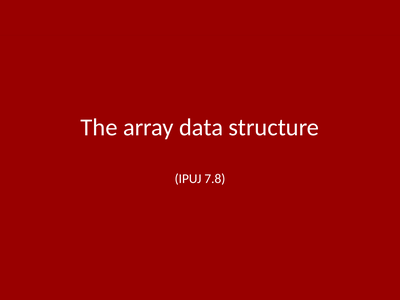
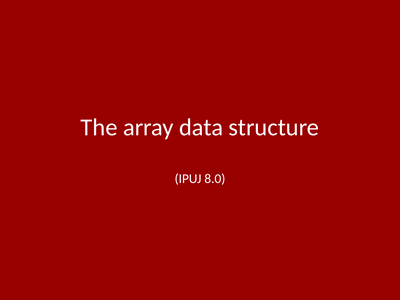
7.8: 7.8 -> 8.0
